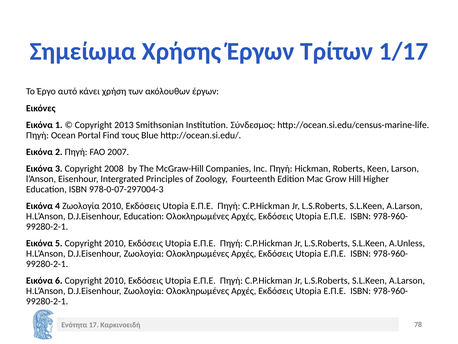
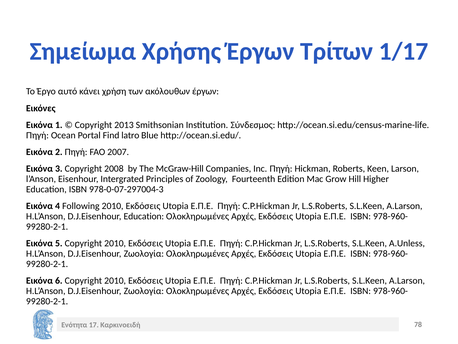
τους: τους -> latro
4 Ζωολογία: Ζωολογία -> Following
